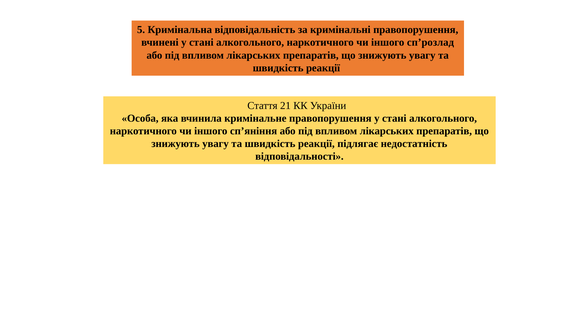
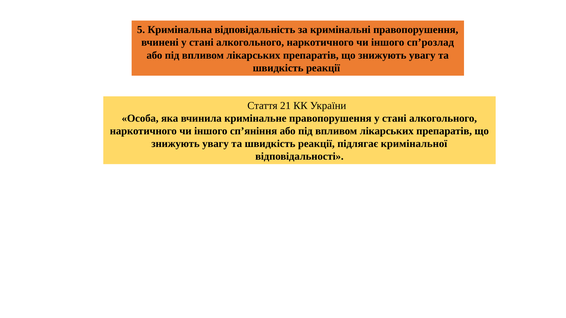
недостатність: недостатність -> кримінальної
